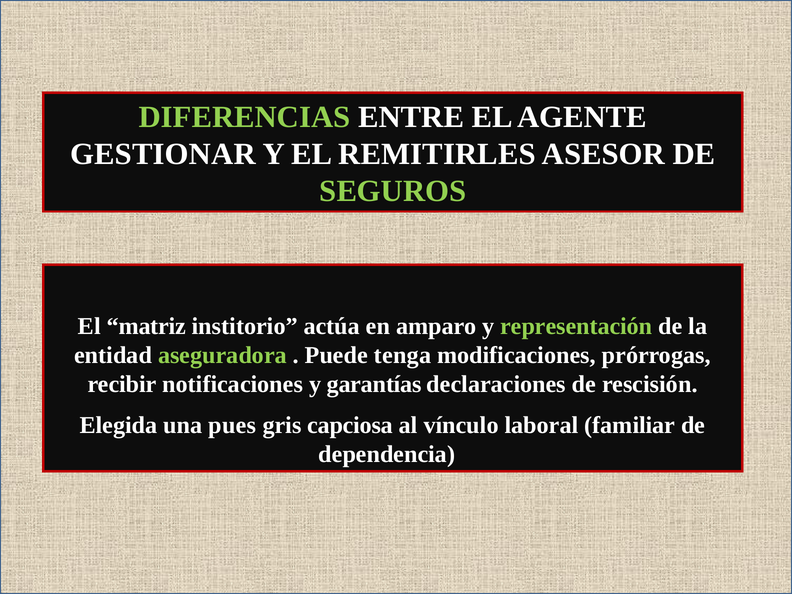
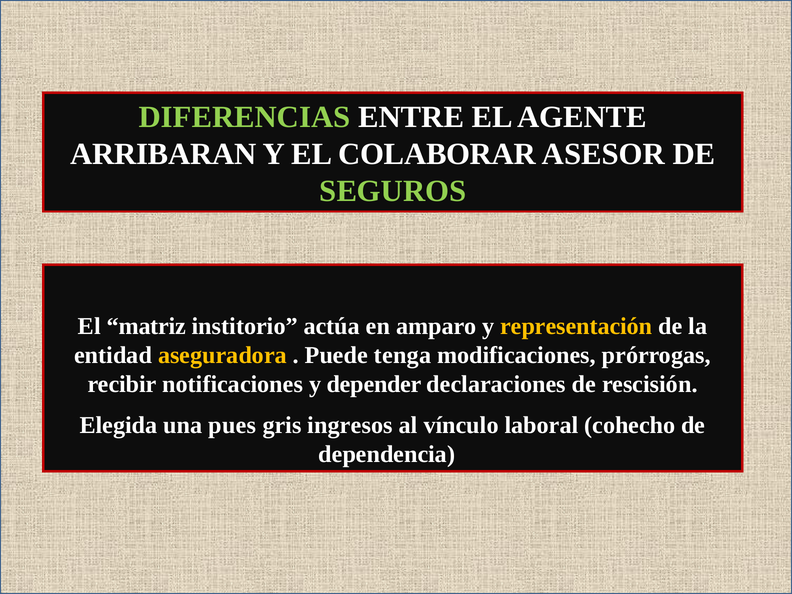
GESTIONAR: GESTIONAR -> ARRIBARAN
REMITIRLES: REMITIRLES -> COLABORAR
representación colour: light green -> yellow
aseguradora colour: light green -> yellow
garantías: garantías -> depender
capciosa: capciosa -> ingresos
familiar: familiar -> cohecho
